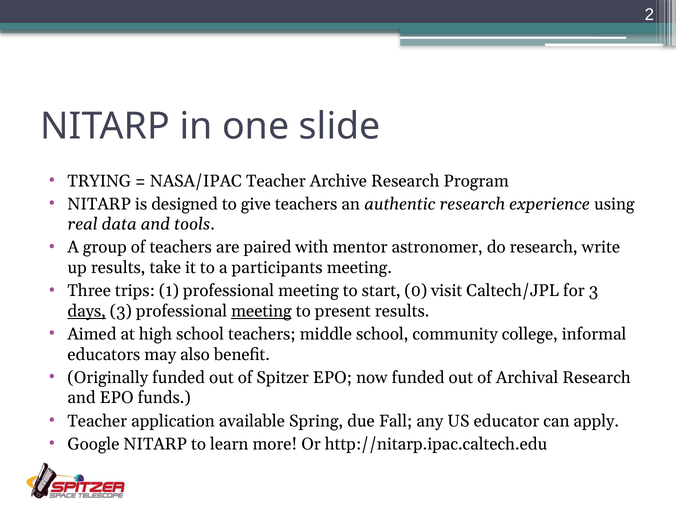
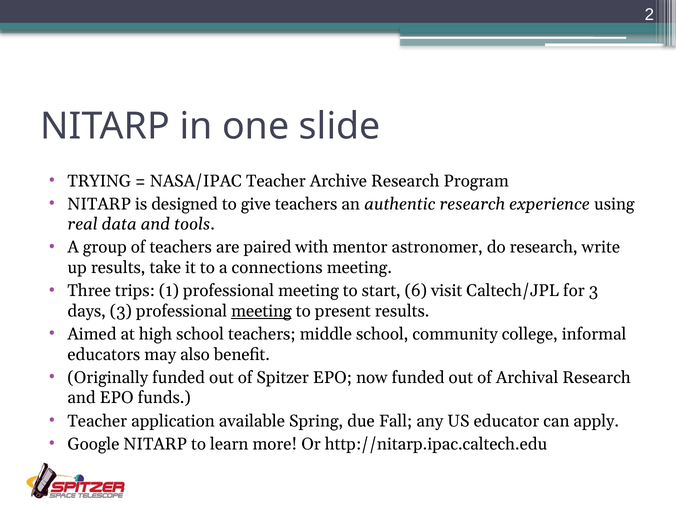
participants: participants -> connections
0: 0 -> 6
days underline: present -> none
